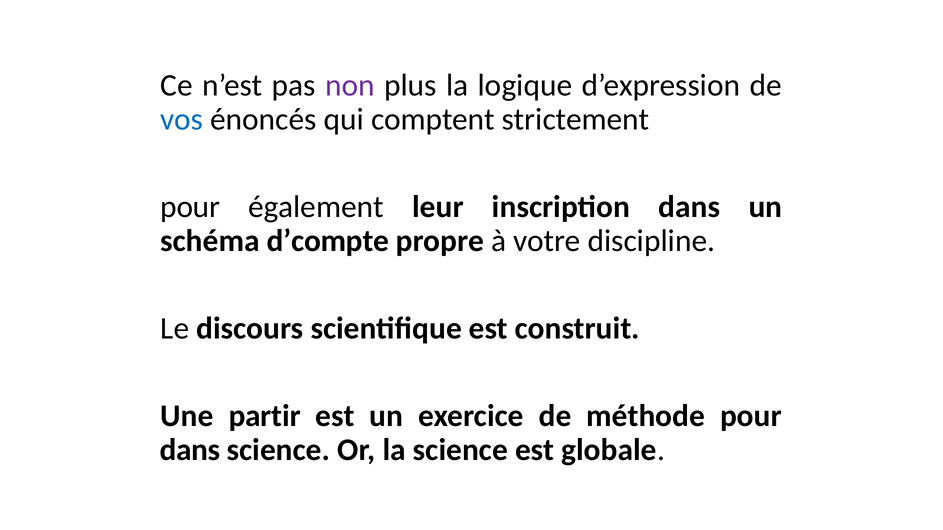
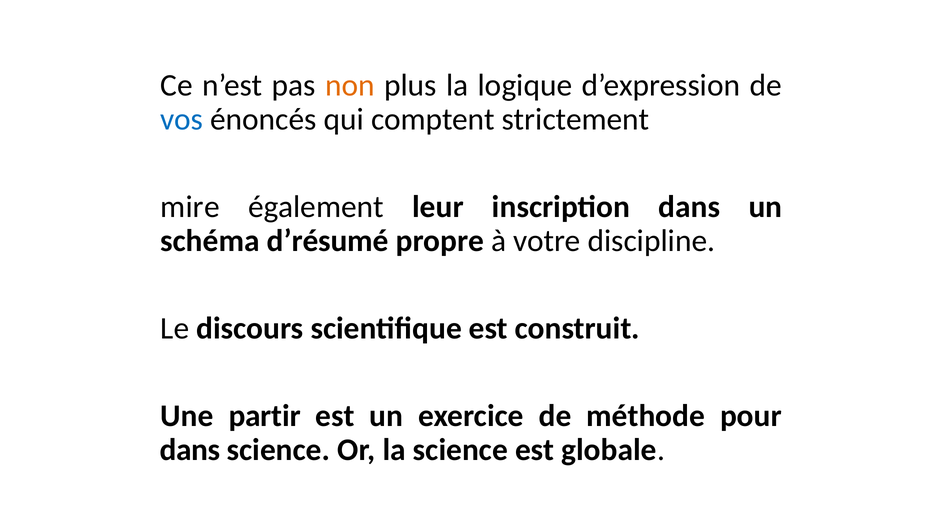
non colour: purple -> orange
pour at (190, 207): pour -> mire
d’compte: d’compte -> d’résumé
